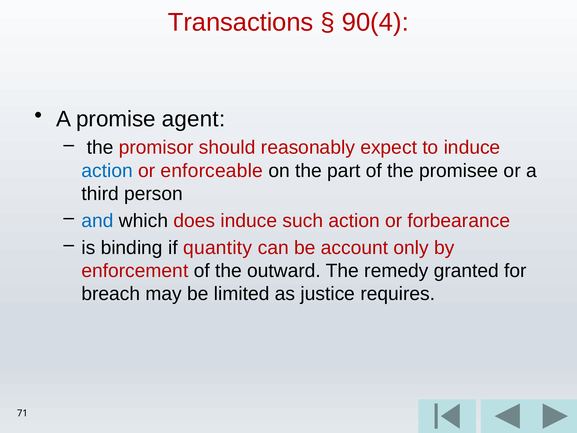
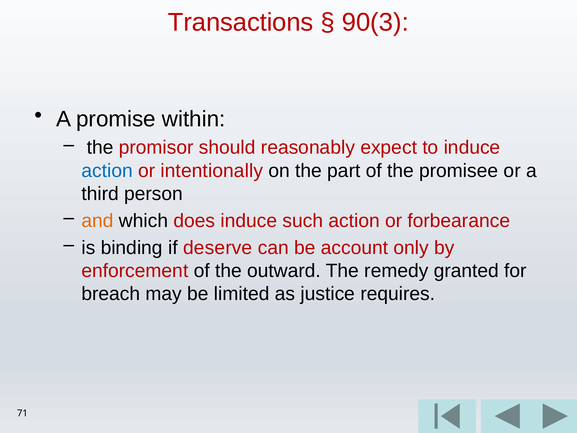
90(4: 90(4 -> 90(3
agent: agent -> within
enforceable: enforceable -> intentionally
and colour: blue -> orange
quantity: quantity -> deserve
